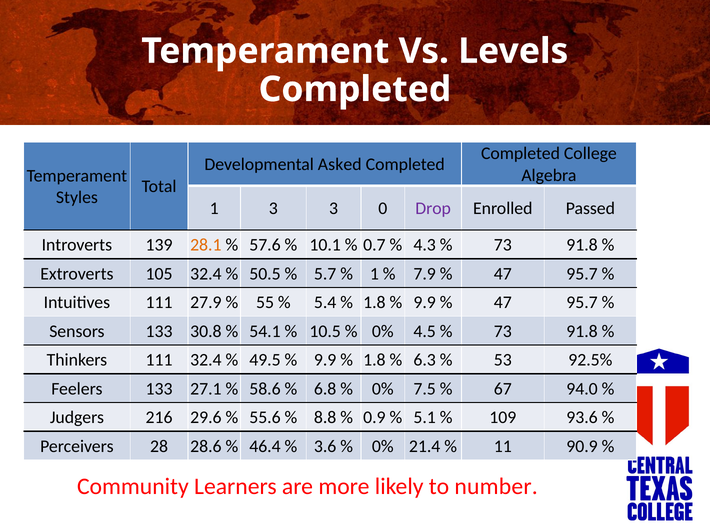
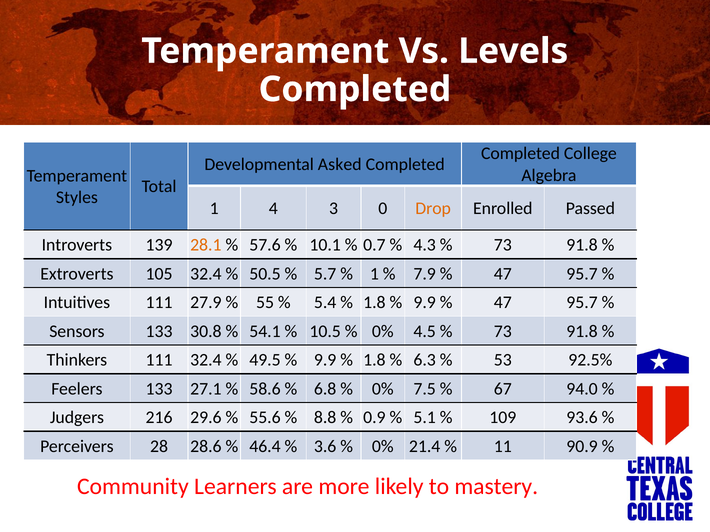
1 3: 3 -> 4
Drop colour: purple -> orange
number: number -> mastery
